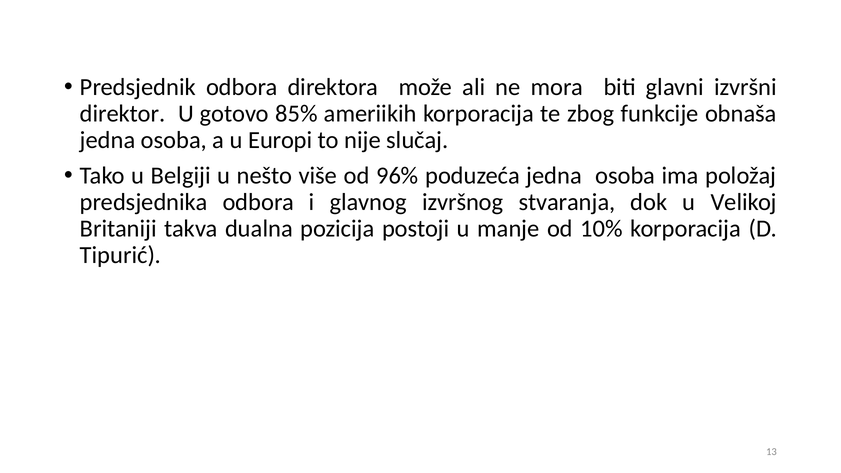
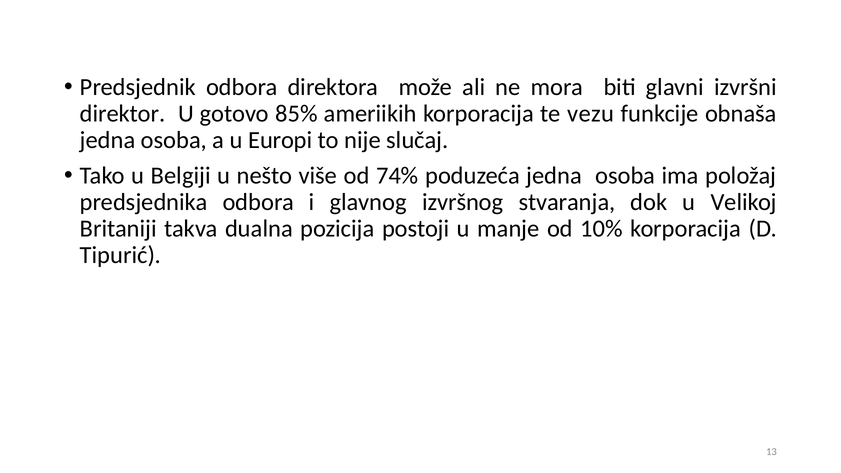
zbog: zbog -> vezu
96%: 96% -> 74%
